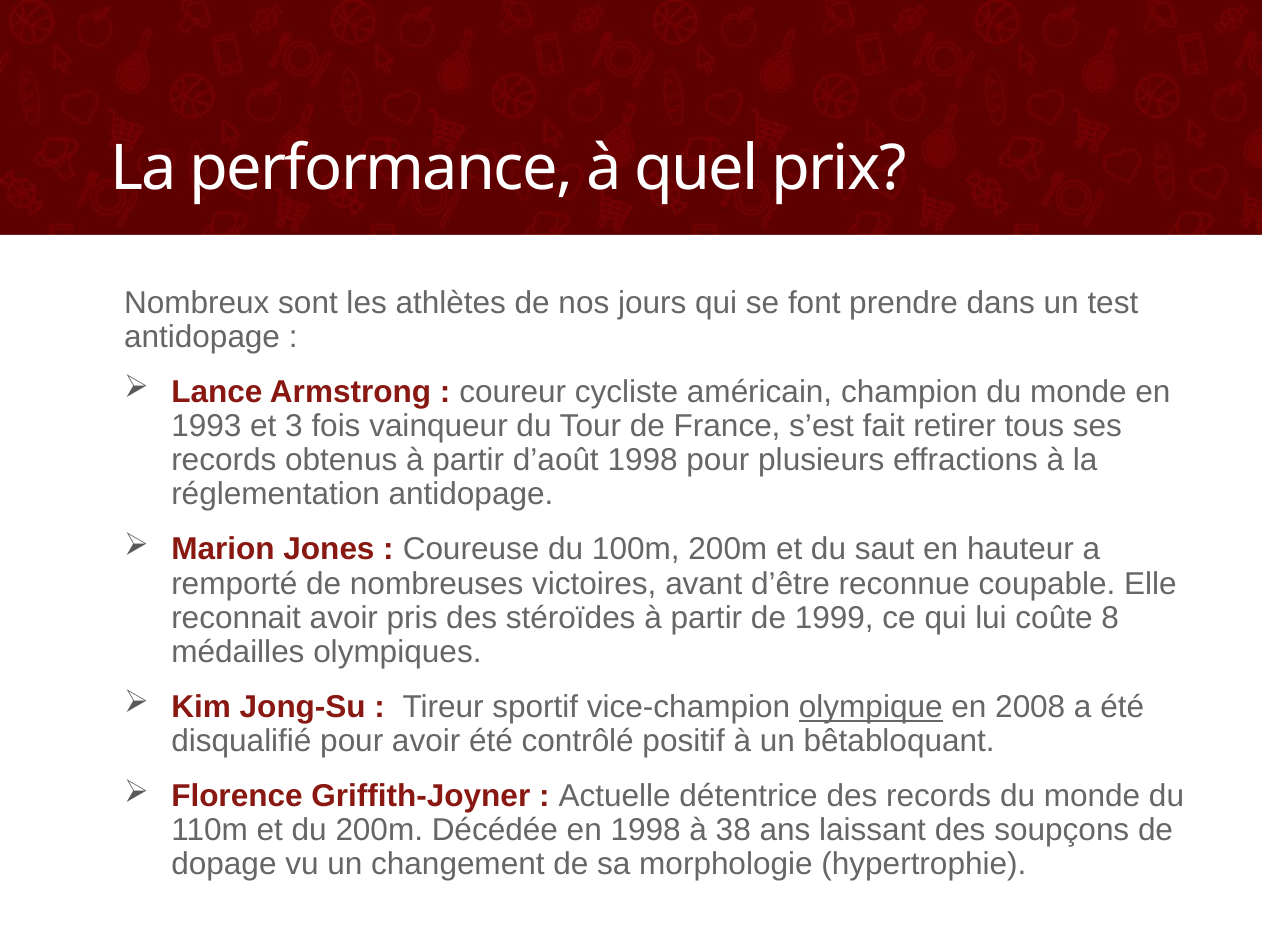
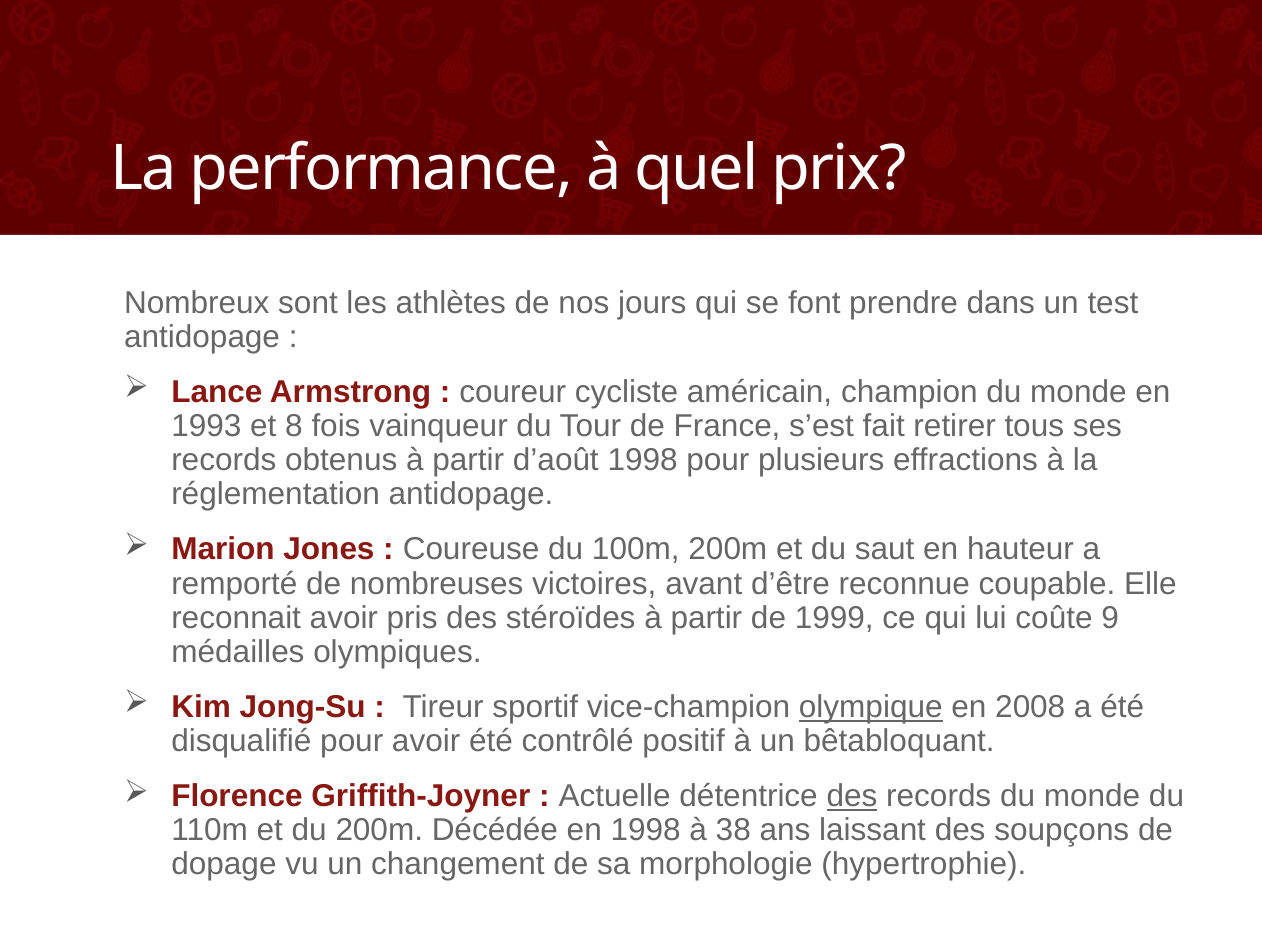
3: 3 -> 8
8: 8 -> 9
des at (852, 796) underline: none -> present
